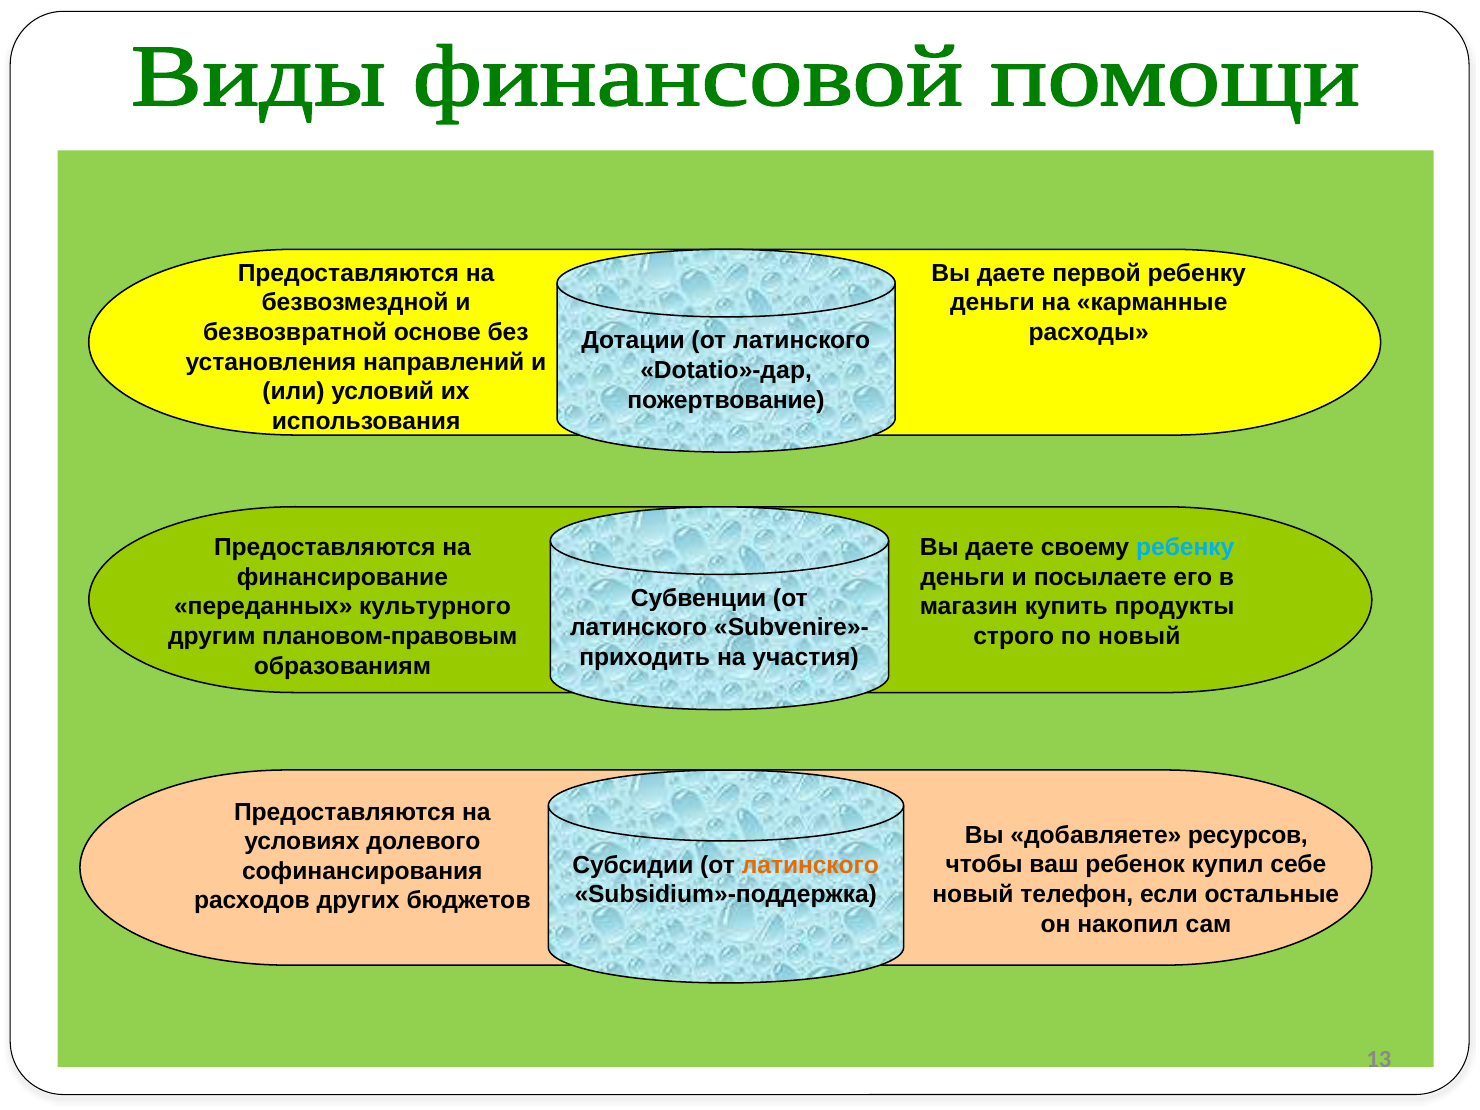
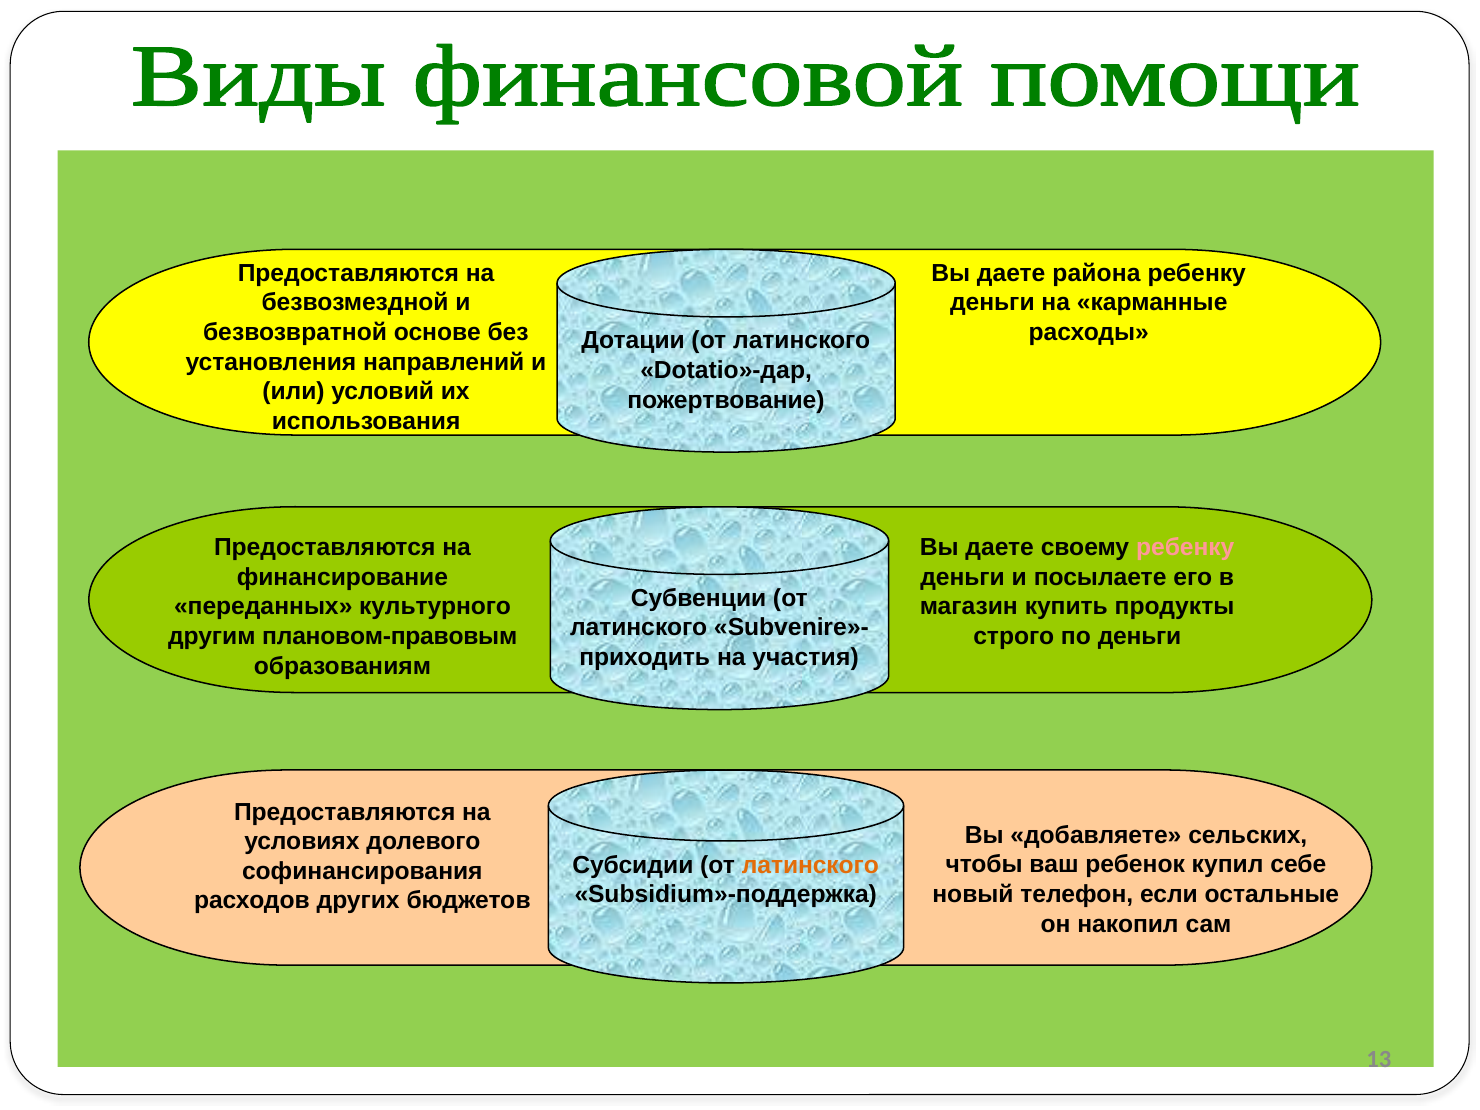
первой: первой -> района
ребенку at (1185, 548) colour: light blue -> pink
по новый: новый -> деньги
ресурсов: ресурсов -> сельских
